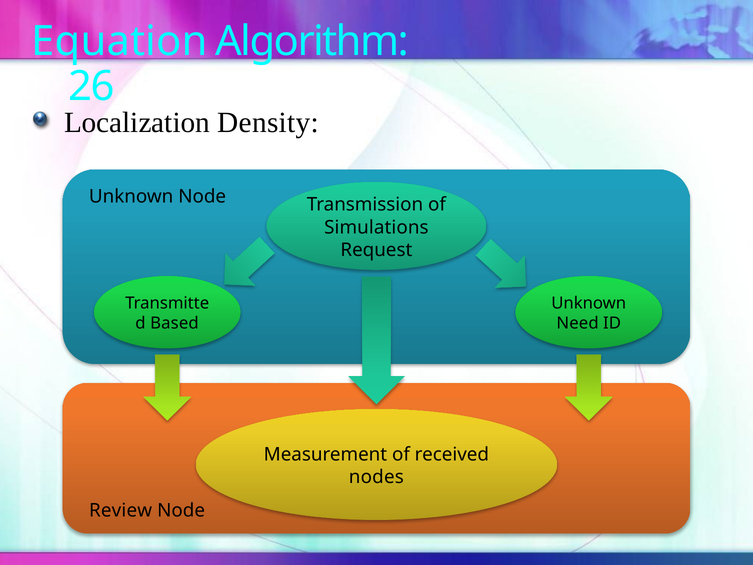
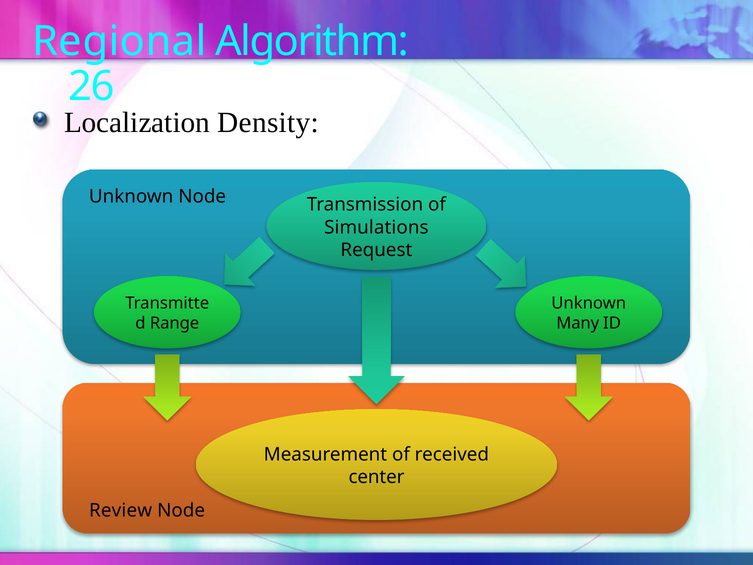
Equation: Equation -> Regional
Based: Based -> Range
Need: Need -> Many
nodes: nodes -> center
